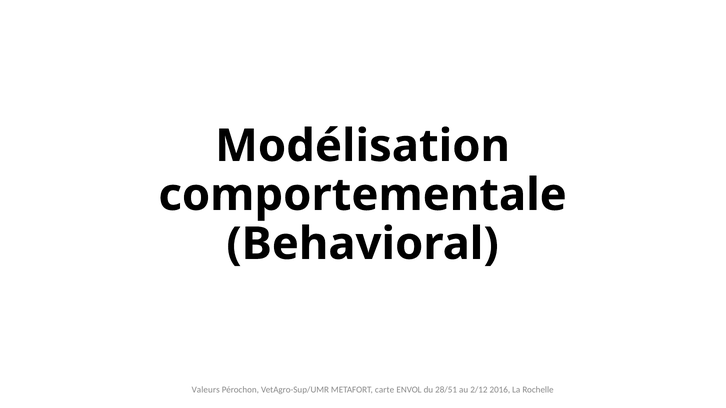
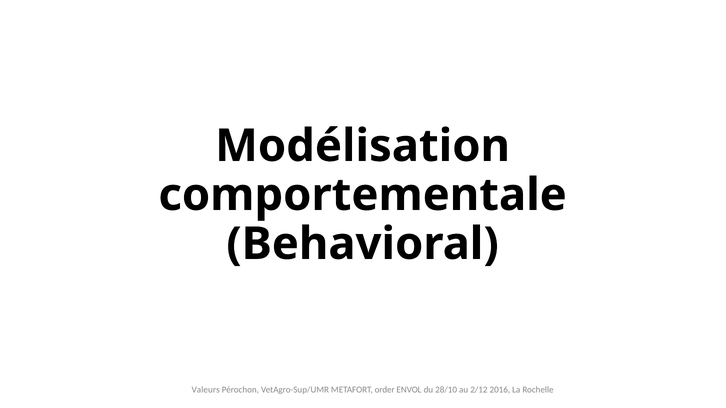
carte: carte -> order
28/51: 28/51 -> 28/10
